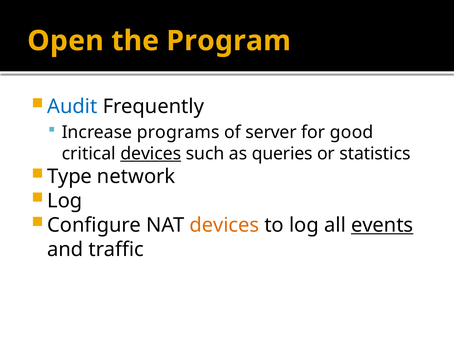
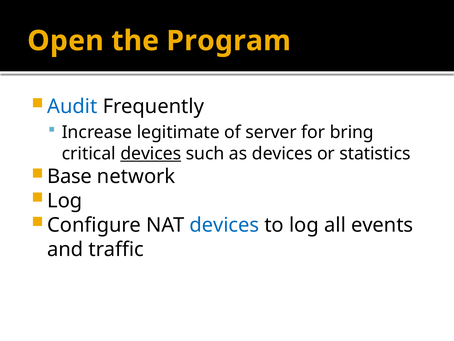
programs: programs -> legitimate
good: good -> bring
as queries: queries -> devices
Type: Type -> Base
devices at (224, 225) colour: orange -> blue
events underline: present -> none
